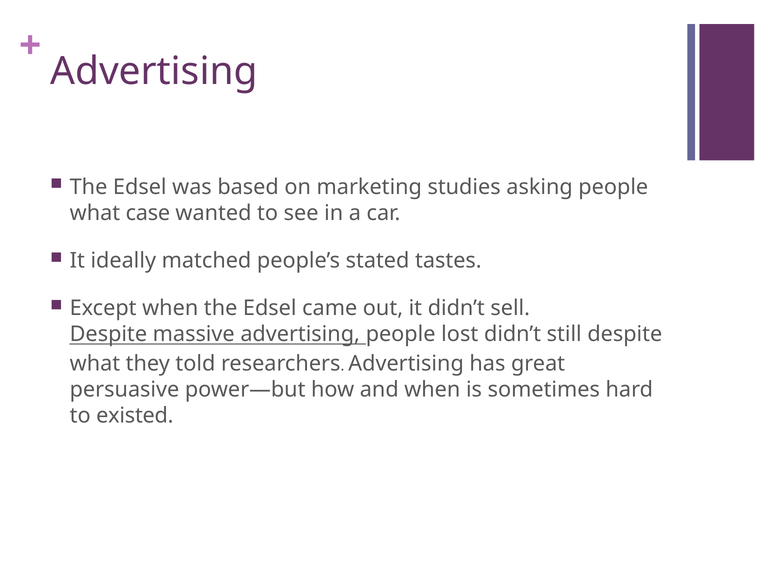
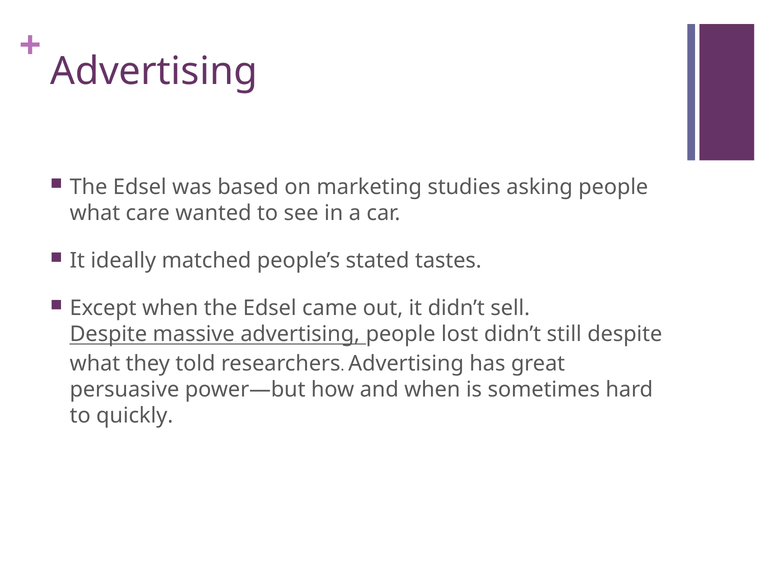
case: case -> care
existed: existed -> quickly
